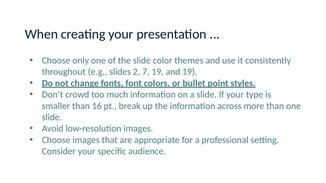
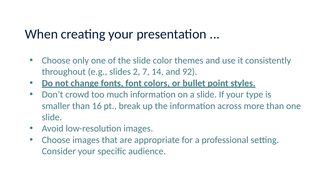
7 19: 19 -> 14
and 19: 19 -> 92
